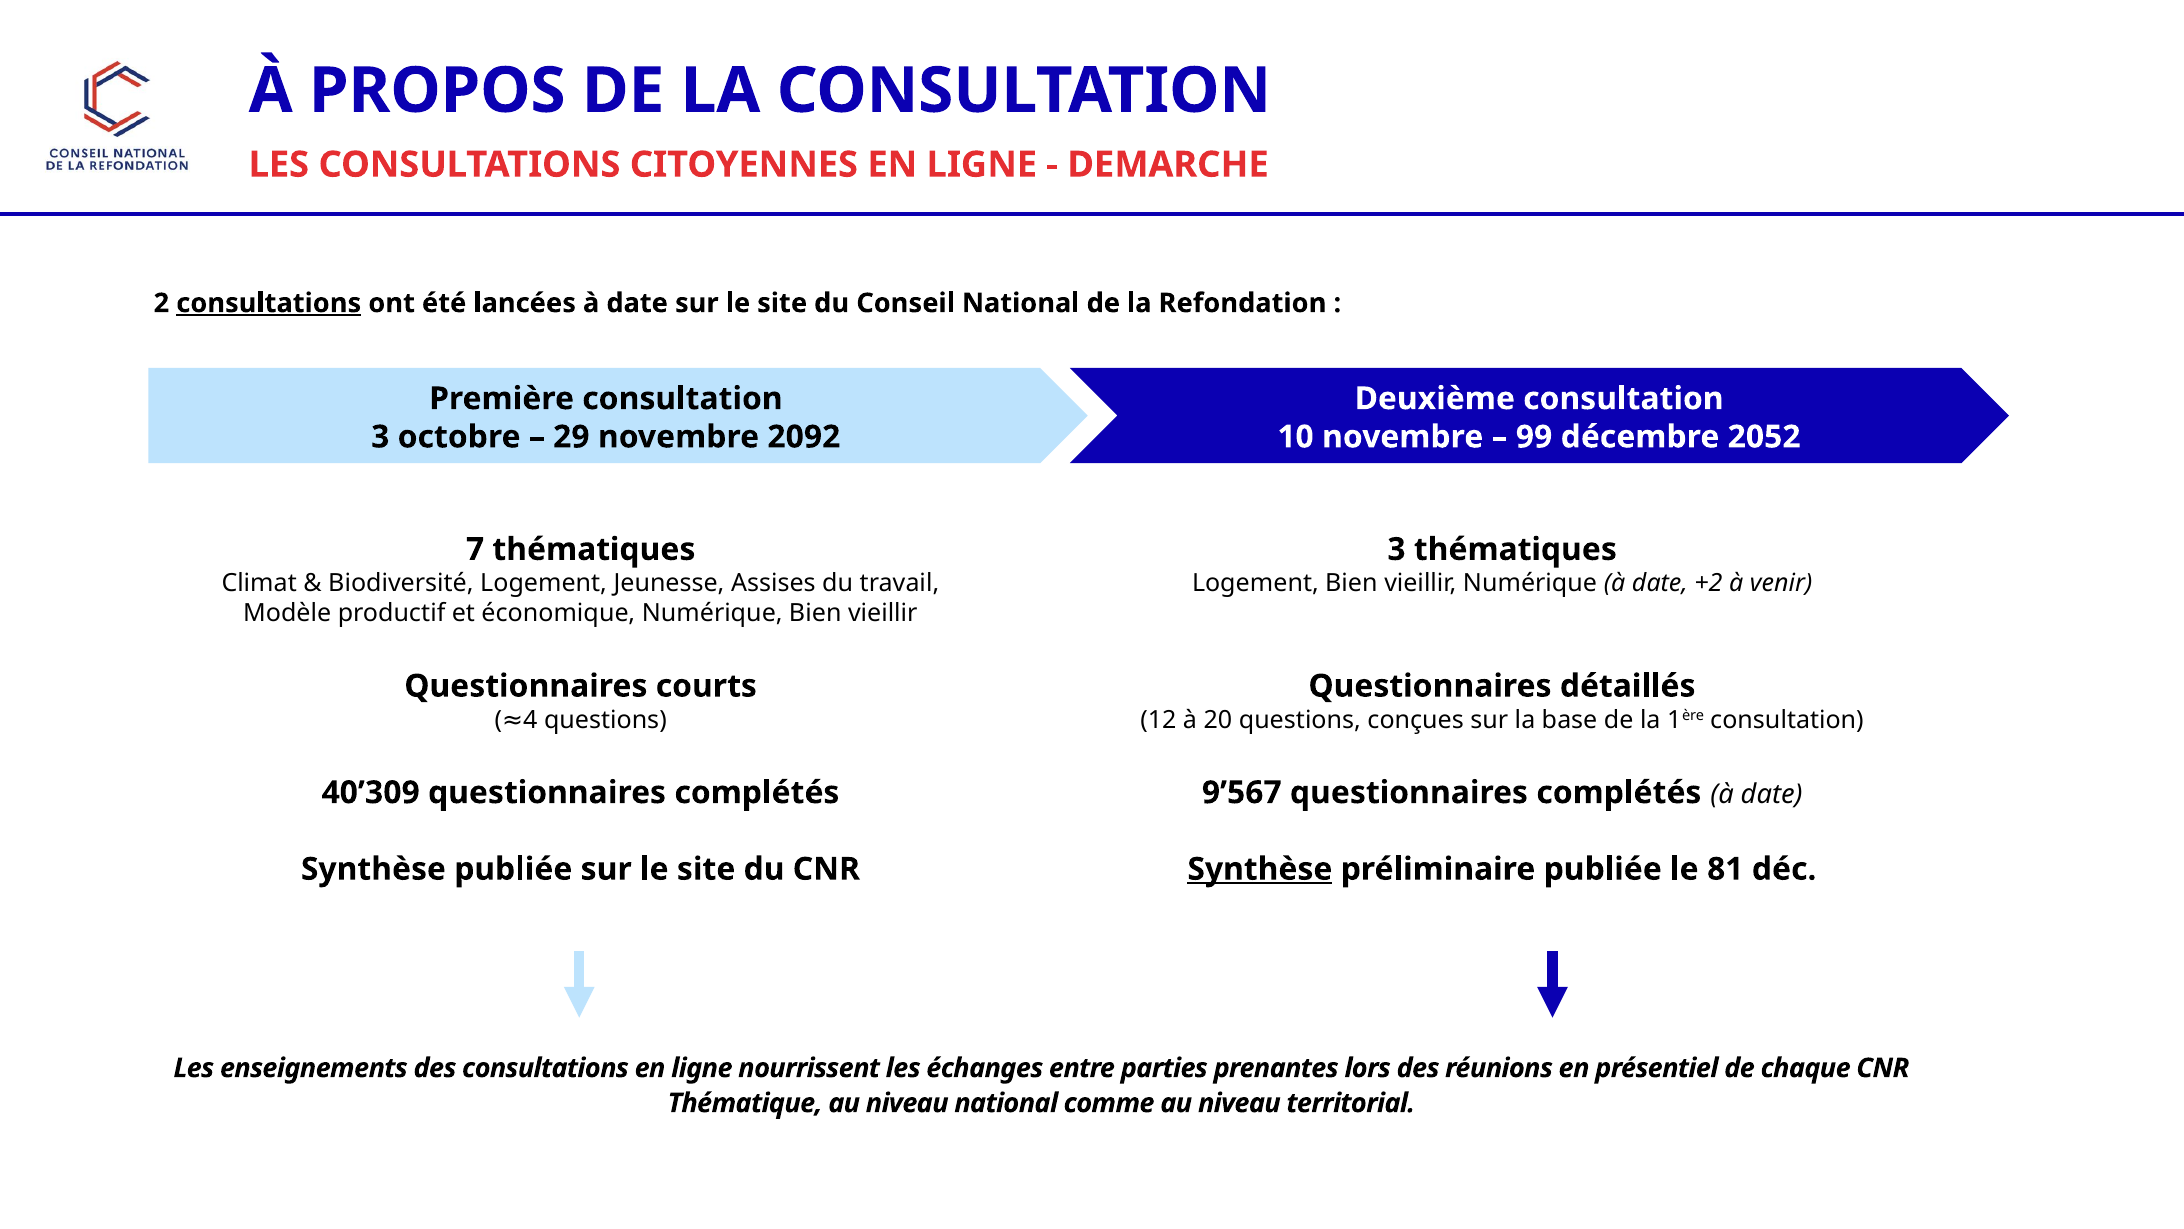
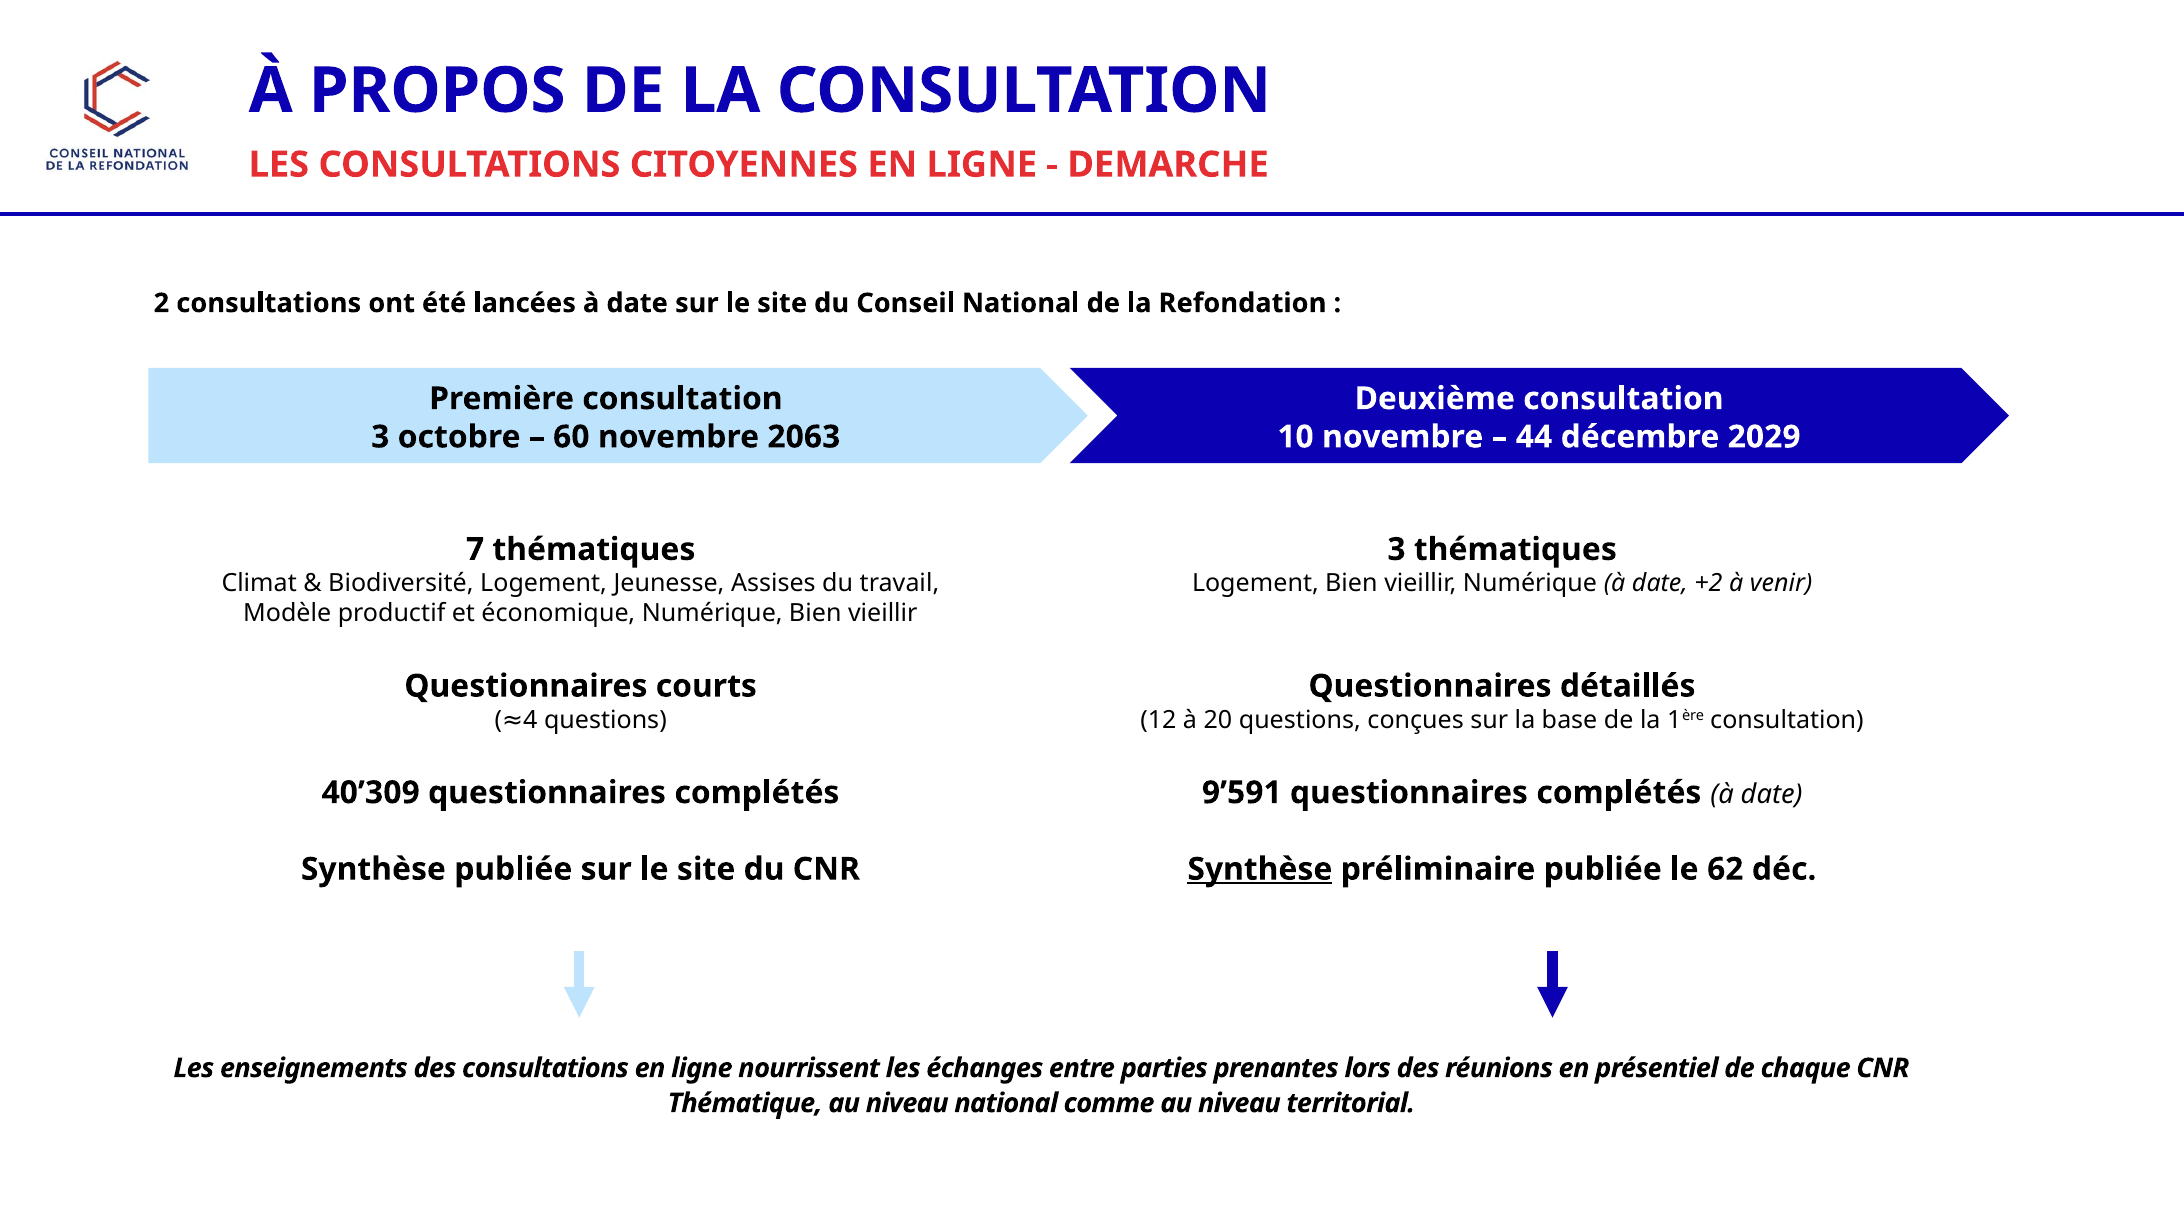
consultations at (269, 303) underline: present -> none
29: 29 -> 60
2092: 2092 -> 2063
99: 99 -> 44
2052: 2052 -> 2029
9’567: 9’567 -> 9’591
81: 81 -> 62
